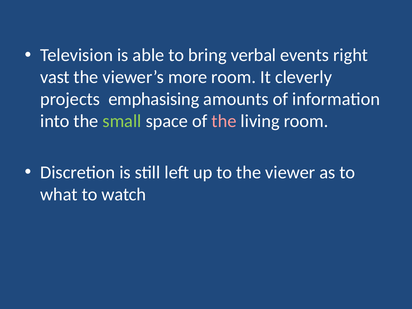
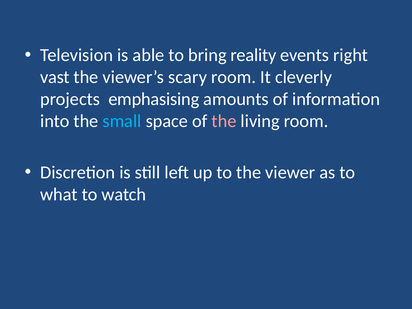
verbal: verbal -> reality
more: more -> scary
small colour: light green -> light blue
